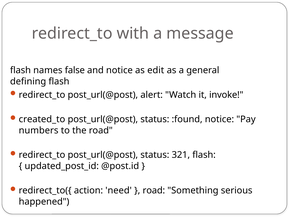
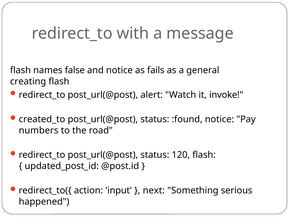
edit: edit -> fails
defining: defining -> creating
321: 321 -> 120
need: need -> input
road at (154, 190): road -> next
